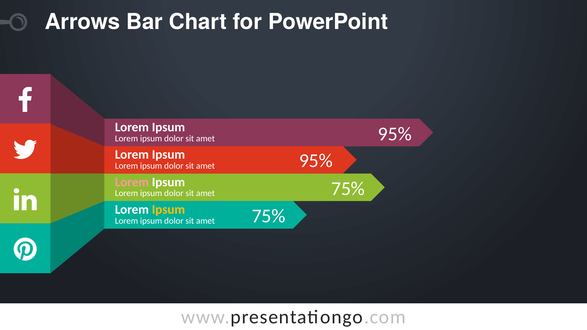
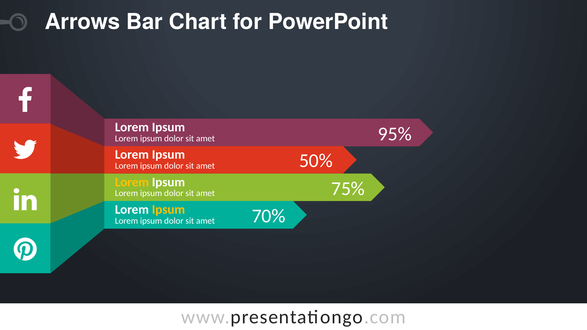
95% at (316, 161): 95% -> 50%
Lorem at (132, 182) colour: pink -> yellow
75% at (269, 216): 75% -> 70%
